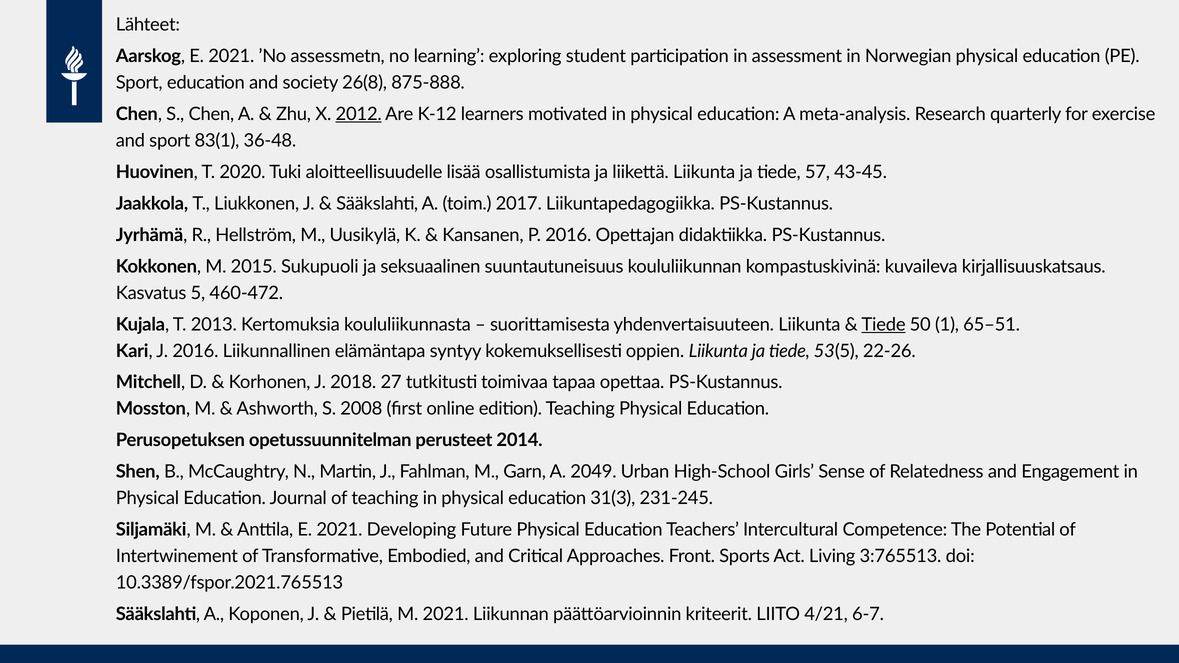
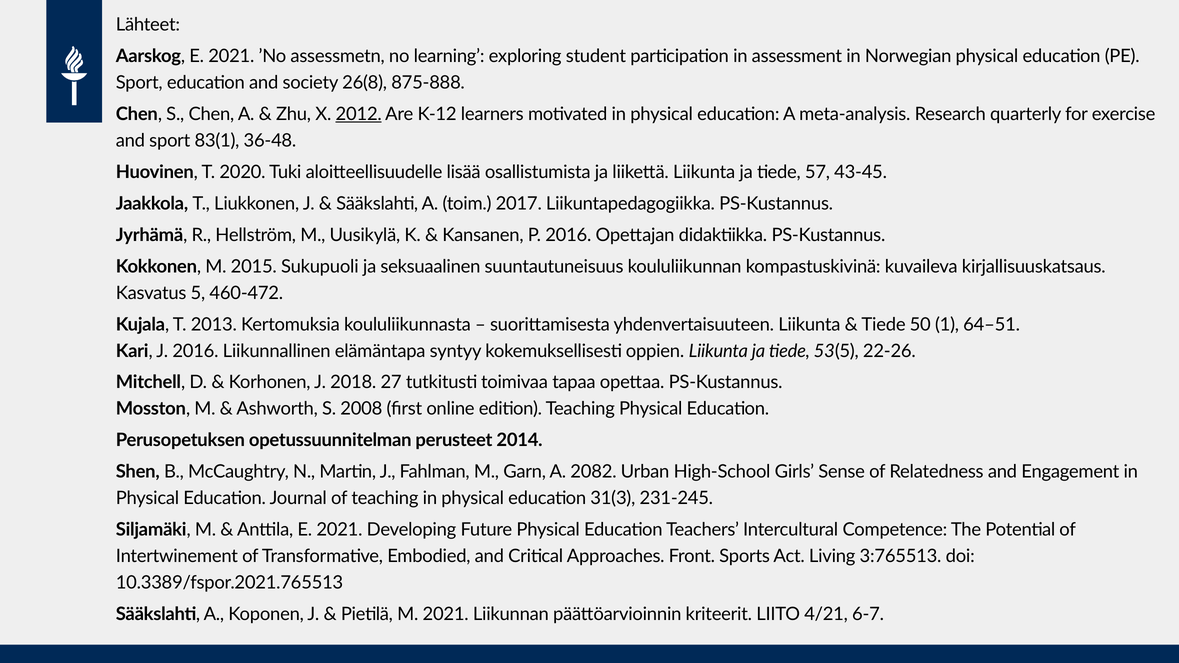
Tiede at (884, 325) underline: present -> none
65–51: 65–51 -> 64–51
2049: 2049 -> 2082
